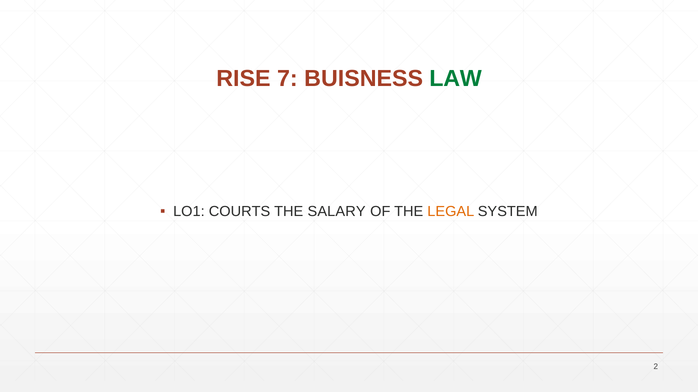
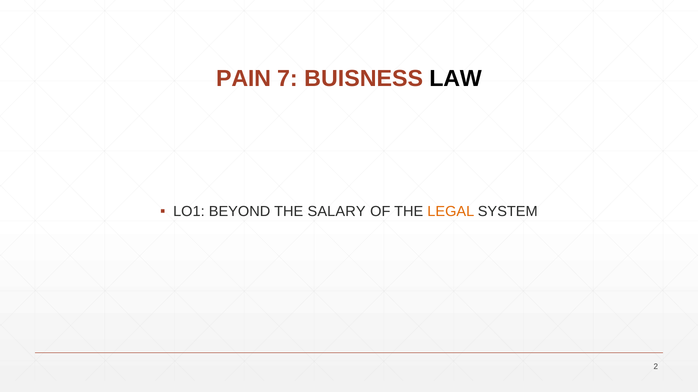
RISE: RISE -> PAIN
LAW colour: green -> black
COURTS: COURTS -> BEYOND
